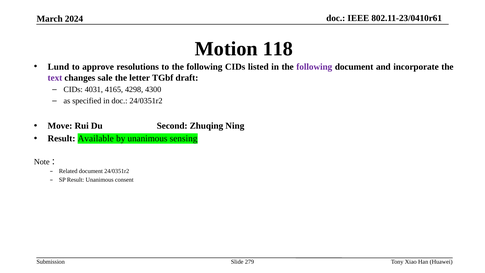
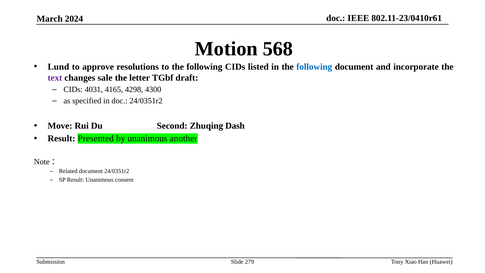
118: 118 -> 568
following at (314, 67) colour: purple -> blue
Ning: Ning -> Dash
Available: Available -> Presented
sensing: sensing -> another
